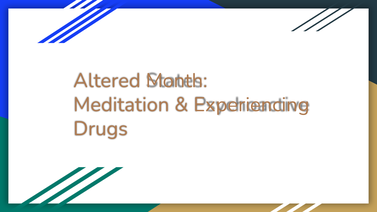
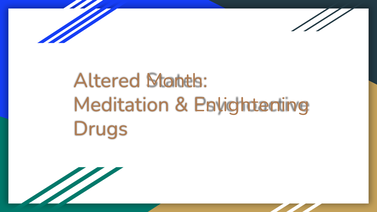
Experiencing: Experiencing -> Enlightening
